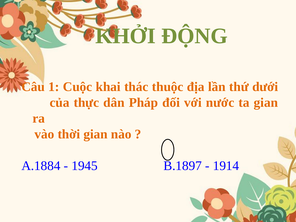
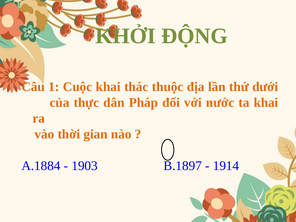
ta gian: gian -> khai
1945: 1945 -> 1903
